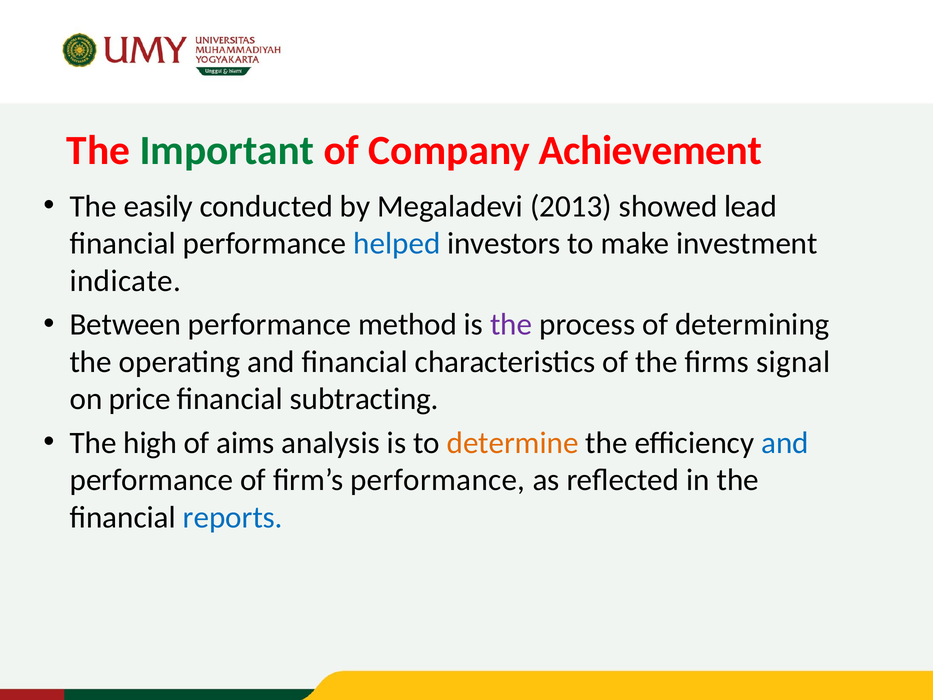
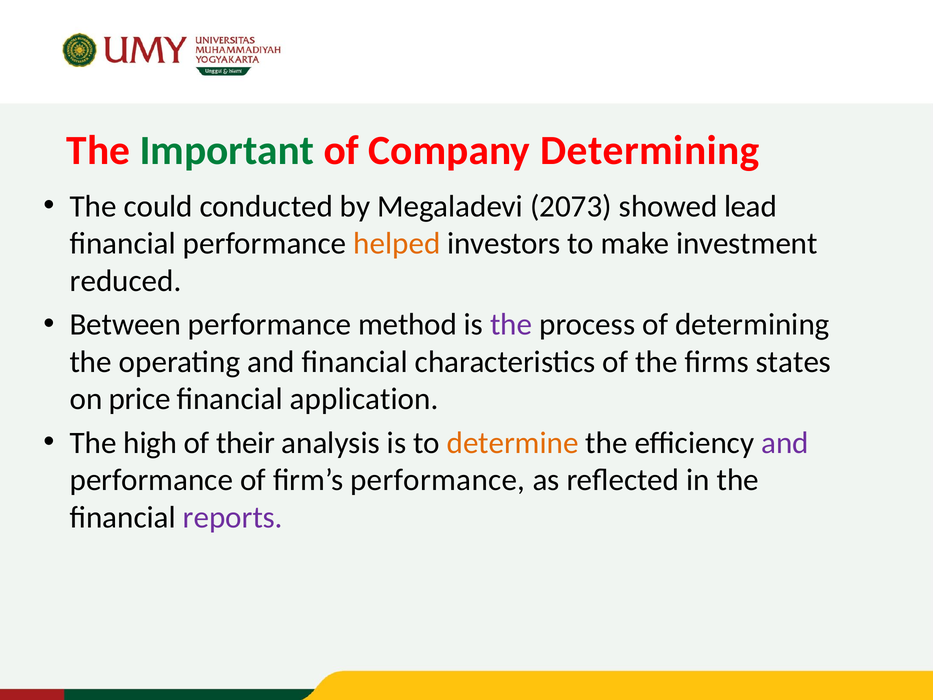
Company Achievement: Achievement -> Determining
easily: easily -> could
2013: 2013 -> 2073
helped colour: blue -> orange
indicate: indicate -> reduced
signal: signal -> states
subtracting: subtracting -> application
aims: aims -> their
and at (785, 443) colour: blue -> purple
reports colour: blue -> purple
